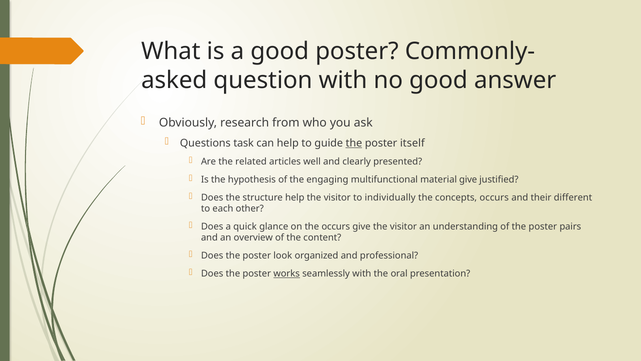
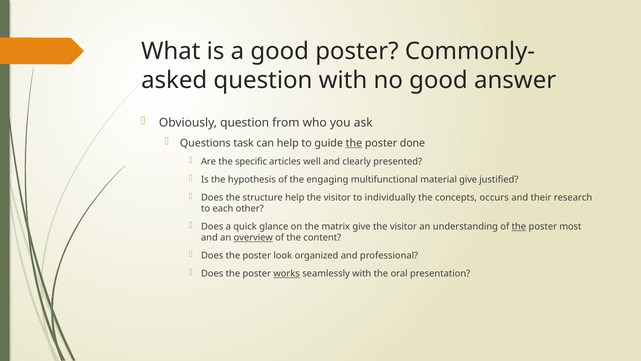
Obviously research: research -> question
itself: itself -> done
related: related -> specific
different: different -> research
the occurs: occurs -> matrix
the at (519, 226) underline: none -> present
pairs: pairs -> most
overview underline: none -> present
